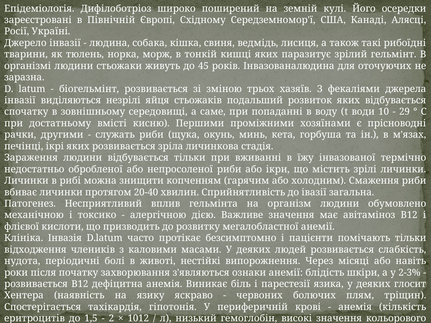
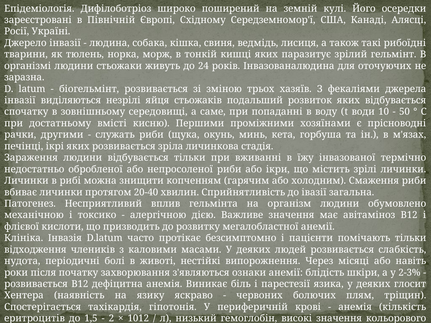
45: 45 -> 24
29: 29 -> 50
